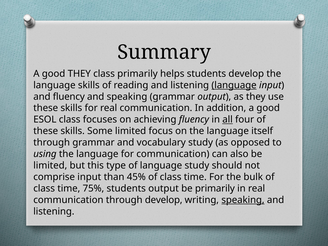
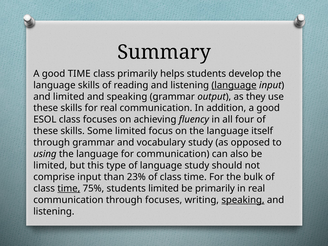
good THEY: THEY -> TIME
and fluency: fluency -> limited
all underline: present -> none
45%: 45% -> 23%
time at (69, 188) underline: none -> present
students output: output -> limited
through develop: develop -> focuses
